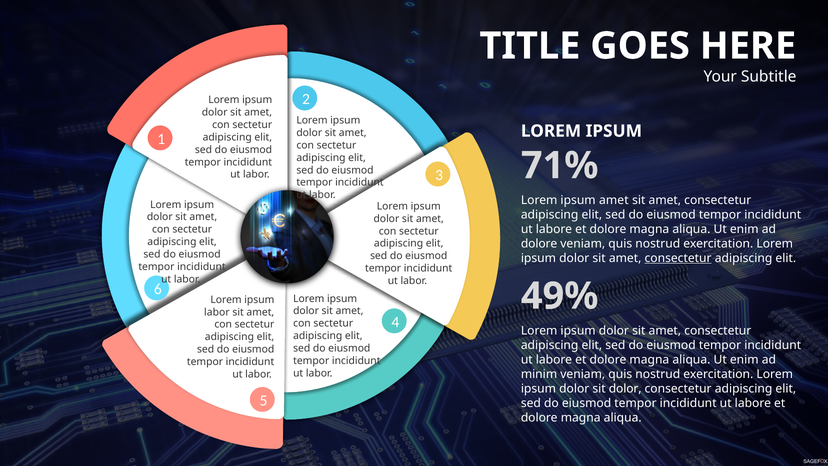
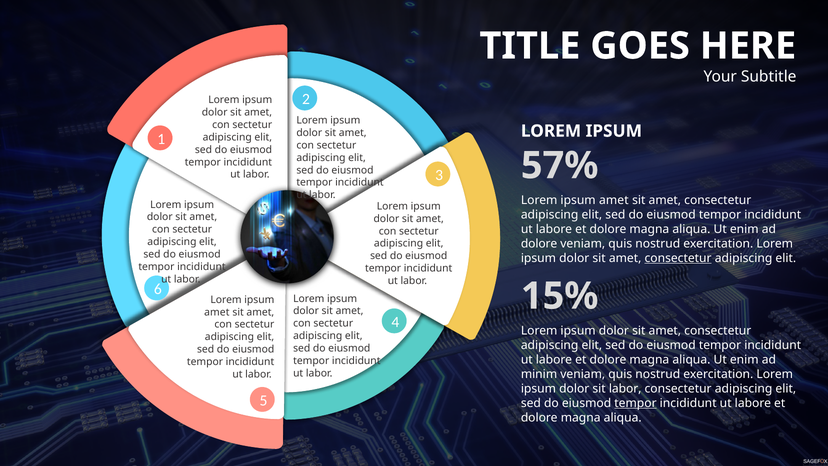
71%: 71% -> 57%
49%: 49% -> 15%
labor at (217, 312): labor -> amet
sit dolor: dolor -> labor
tempor at (635, 403) underline: none -> present
